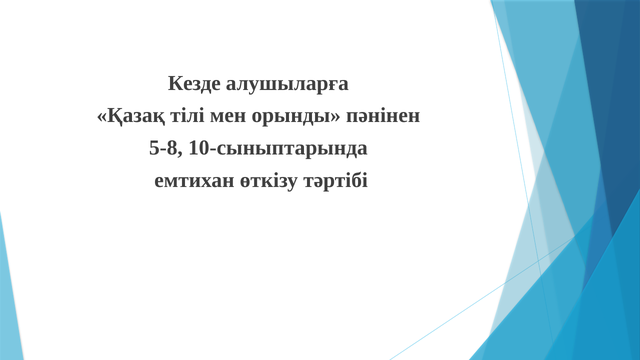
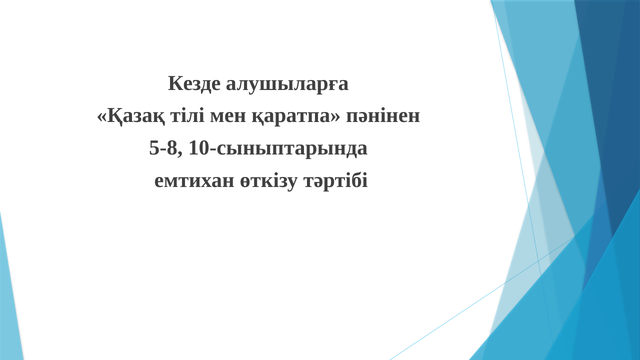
орынды: орынды -> қаратпа
